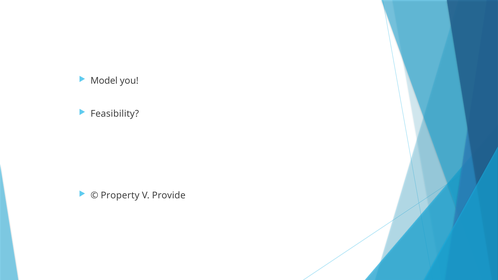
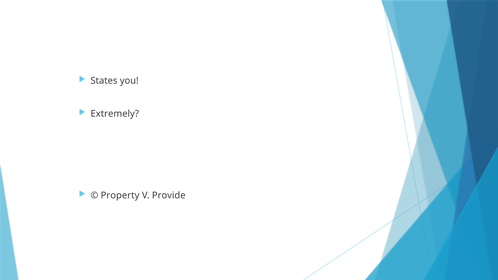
Model: Model -> States
Feasibility: Feasibility -> Extremely
